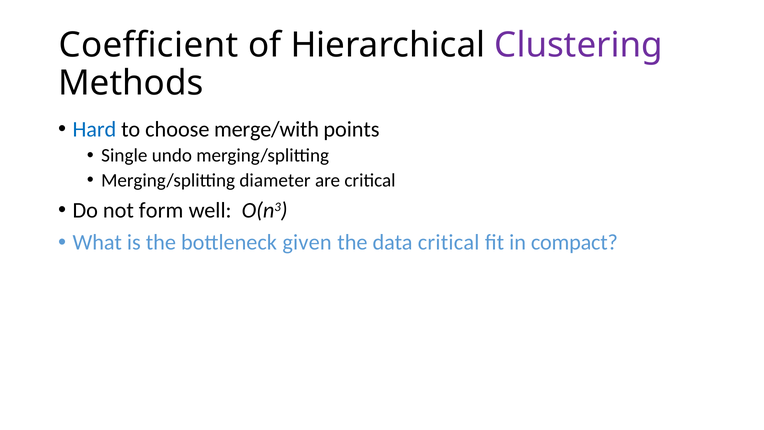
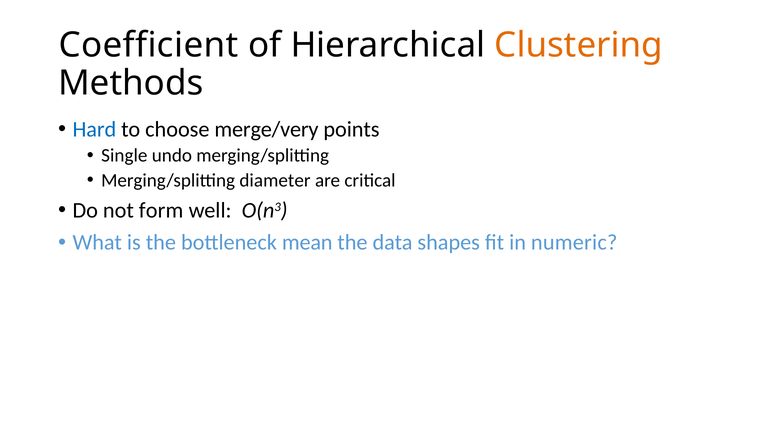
Clustering colour: purple -> orange
merge/with: merge/with -> merge/very
given: given -> mean
data critical: critical -> shapes
compact: compact -> numeric
